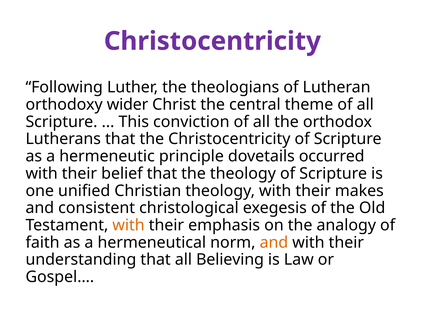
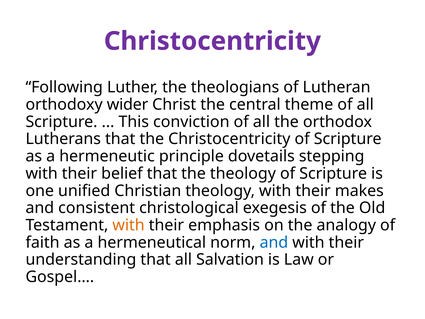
occurred: occurred -> stepping
and at (274, 242) colour: orange -> blue
Believing: Believing -> Salvation
